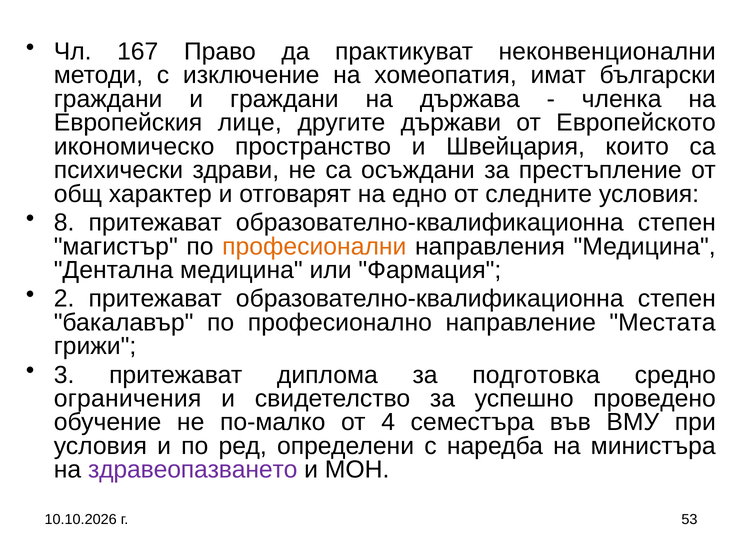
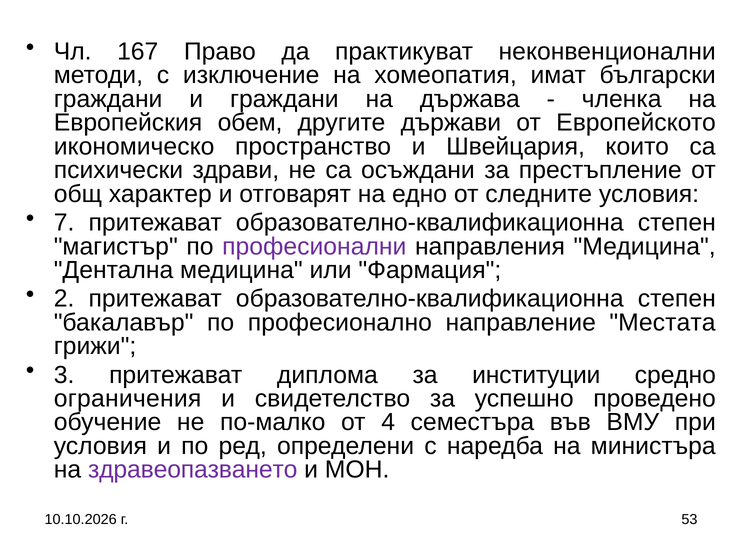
лице: лице -> обем
8: 8 -> 7
професионални colour: orange -> purple
подготовка: подготовка -> институции
